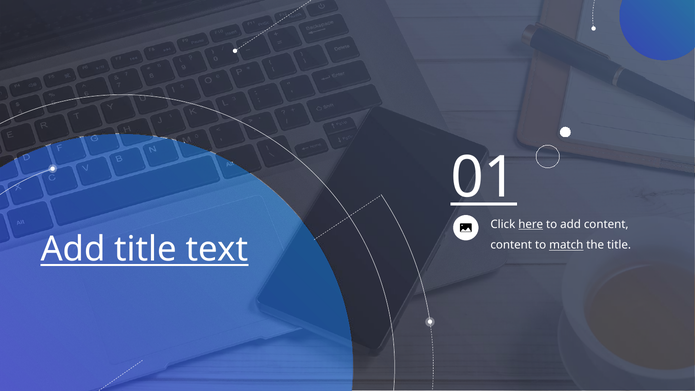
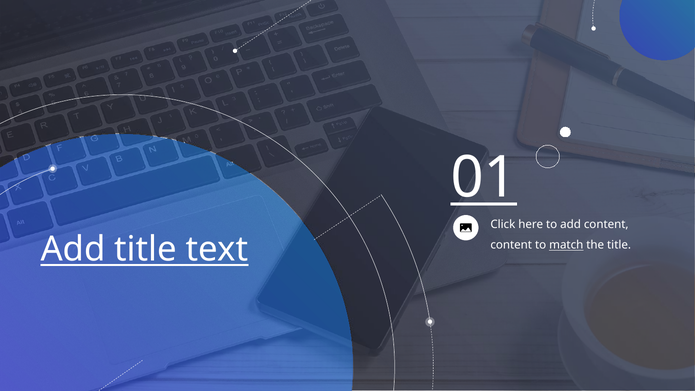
here underline: present -> none
